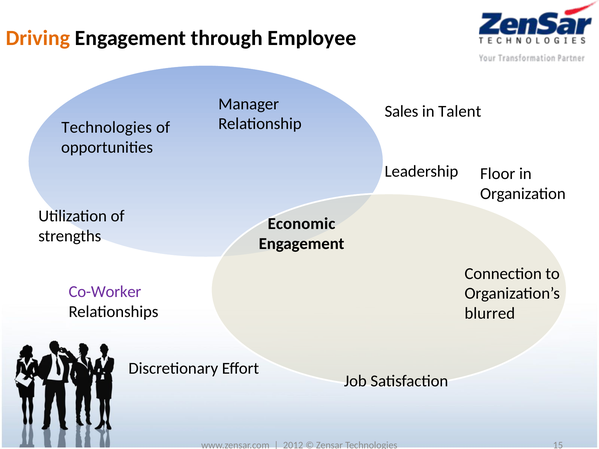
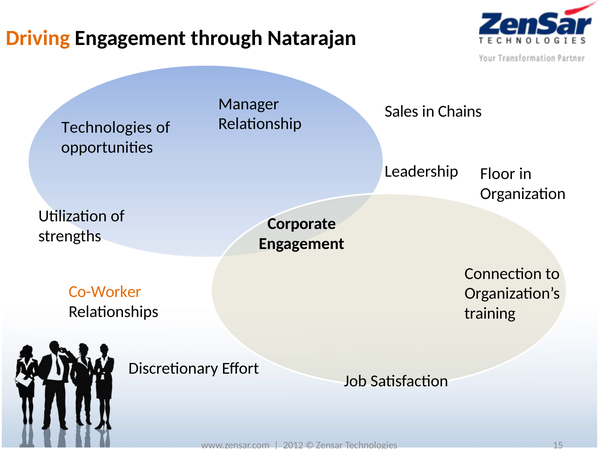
Employee: Employee -> Natarajan
Talent: Talent -> Chains
Economic: Economic -> Corporate
Co-Worker colour: purple -> orange
blurred: blurred -> training
